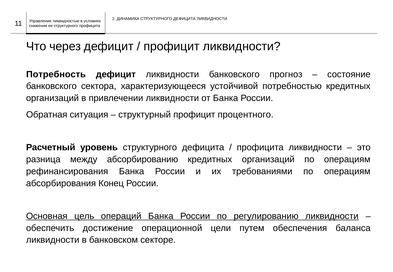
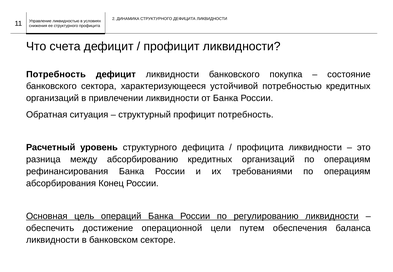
через: через -> счета
прогноз: прогноз -> покупка
профицит процентного: процентного -> потребность
